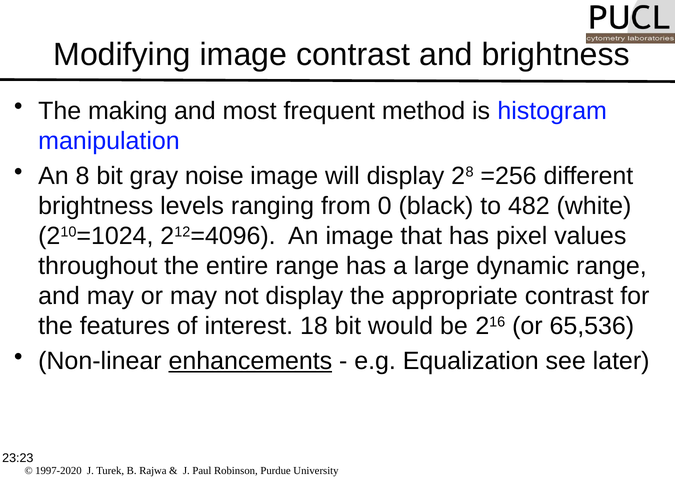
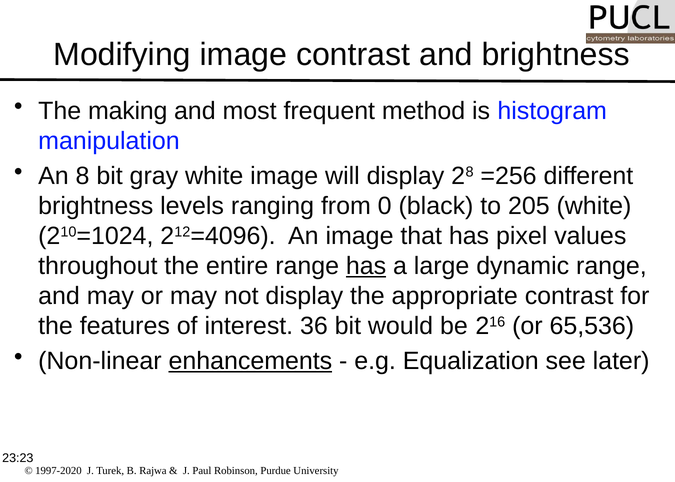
gray noise: noise -> white
482: 482 -> 205
has at (366, 266) underline: none -> present
18: 18 -> 36
